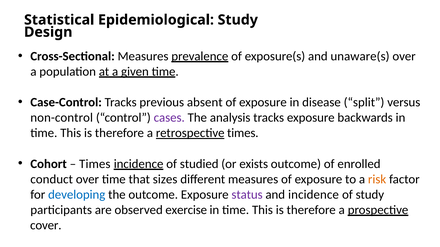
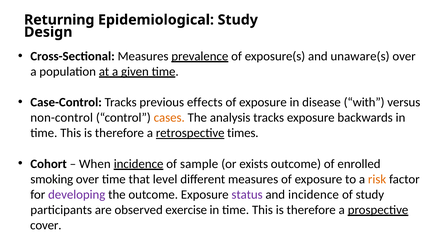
Statistical: Statistical -> Returning
absent: absent -> effects
split: split -> with
cases colour: purple -> orange
Times at (95, 164): Times -> When
studied: studied -> sample
conduct: conduct -> smoking
sizes: sizes -> level
developing colour: blue -> purple
